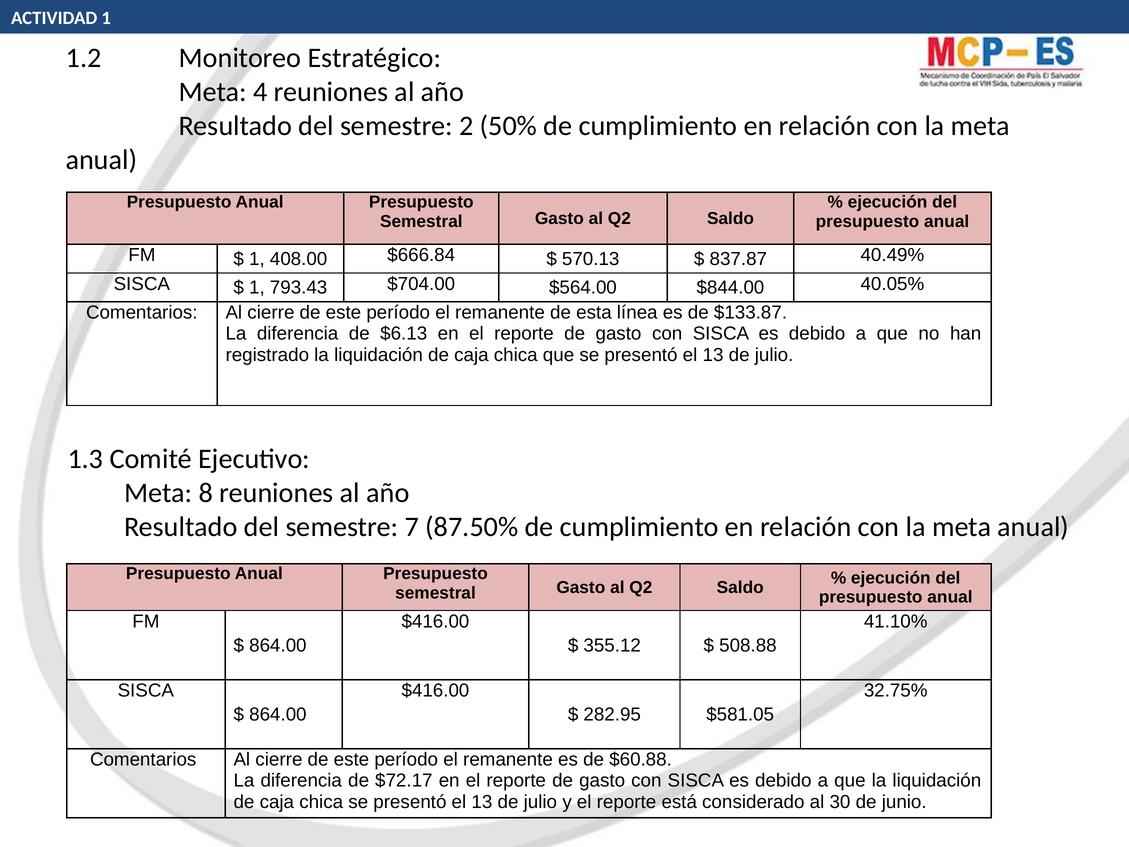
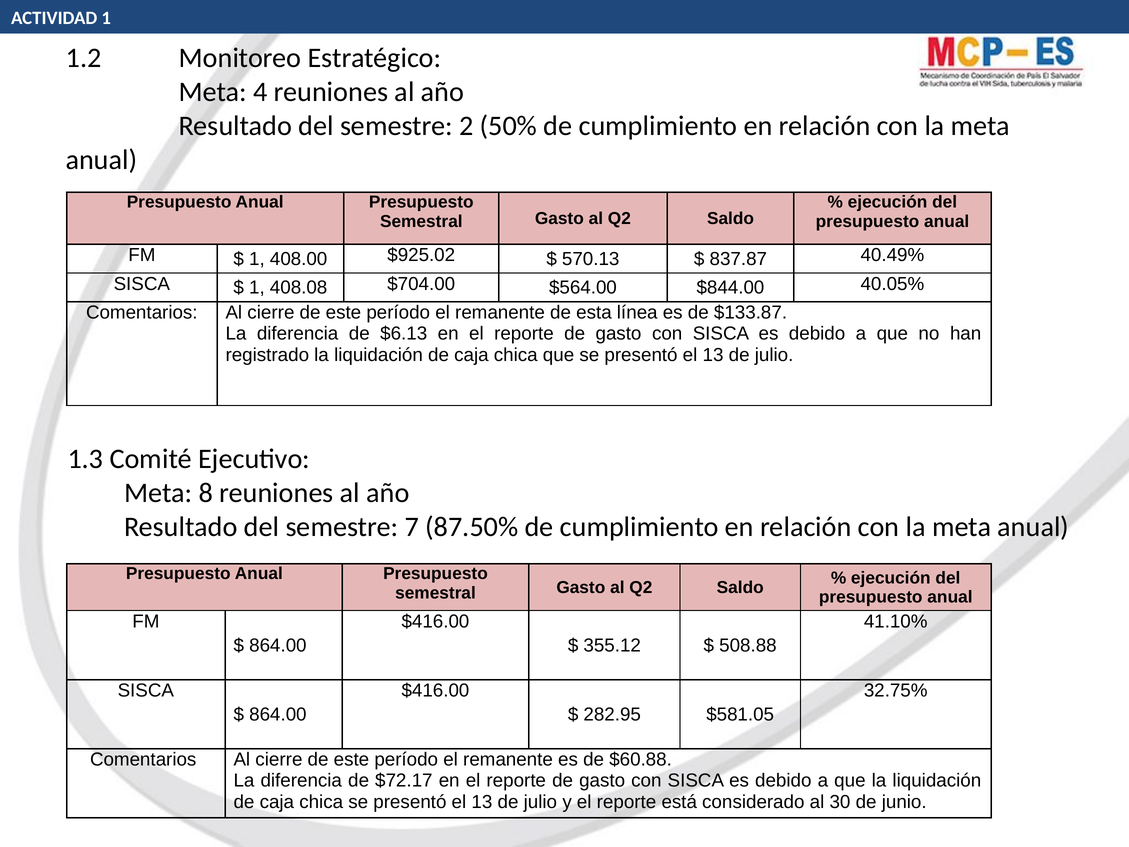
$666.84: $666.84 -> $925.02
793.43: 793.43 -> 408.08
